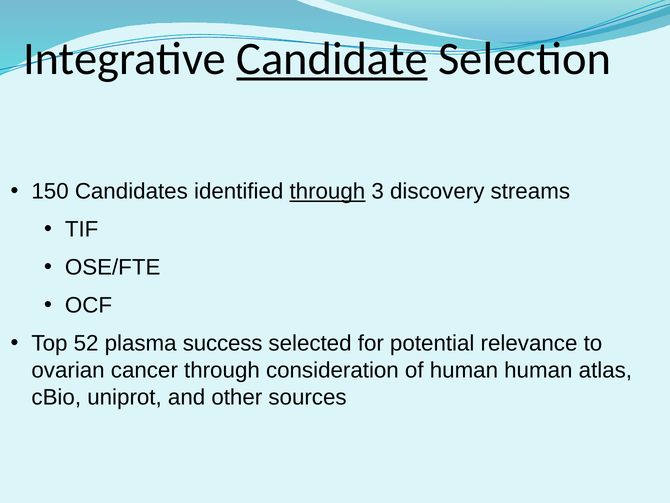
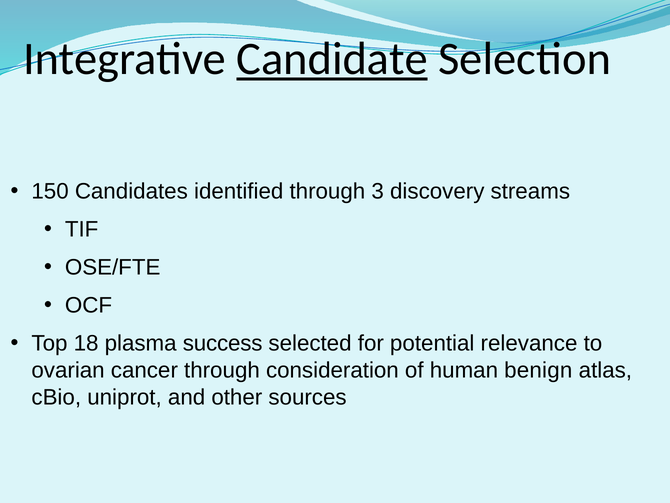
through at (327, 191) underline: present -> none
52: 52 -> 18
human human: human -> benign
